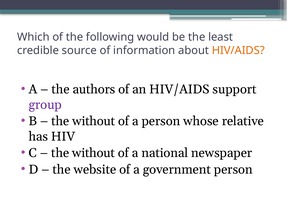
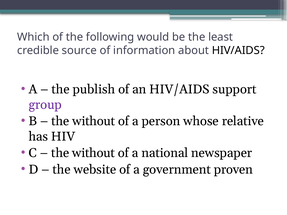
HIV/AIDS at (238, 51) colour: orange -> black
authors: authors -> publish
government person: person -> proven
